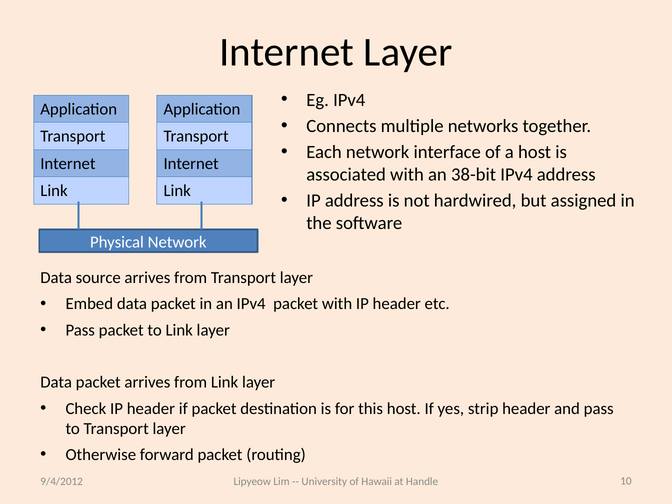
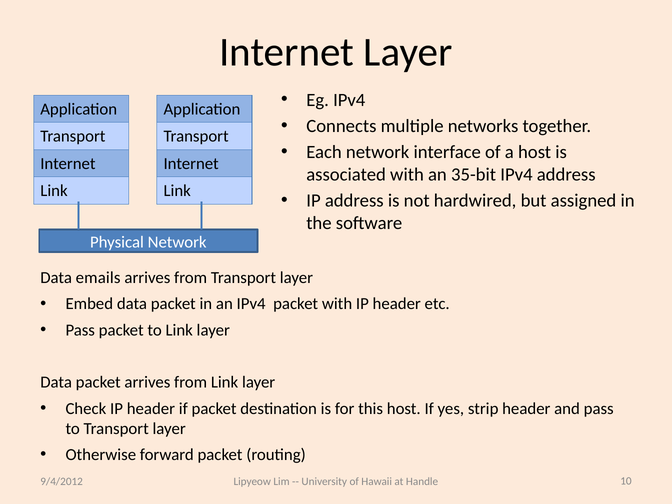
38-bit: 38-bit -> 35-bit
source: source -> emails
